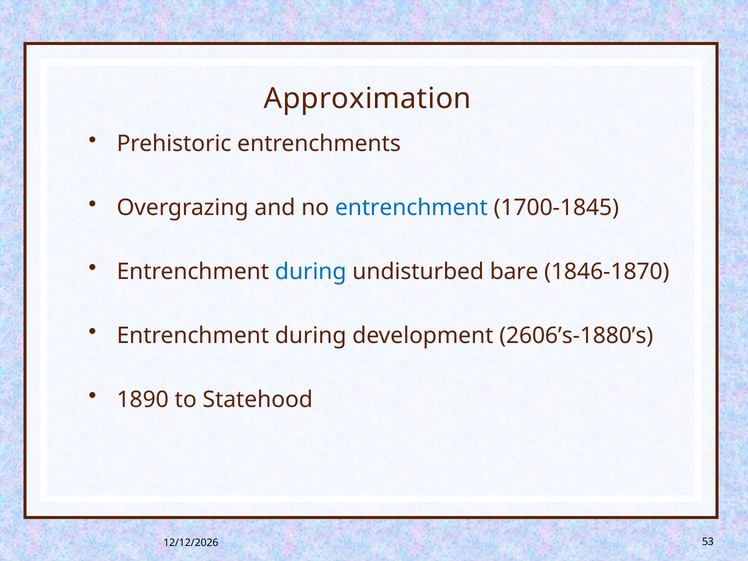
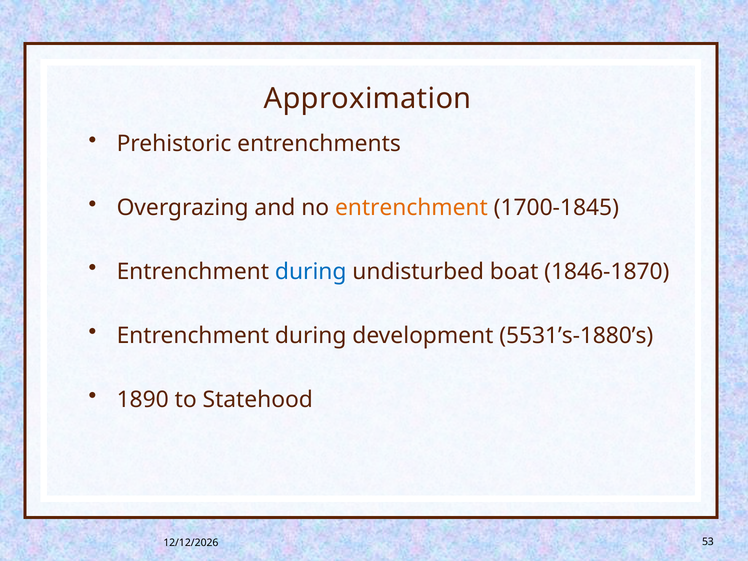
entrenchment at (411, 208) colour: blue -> orange
bare: bare -> boat
2606’s-1880’s: 2606’s-1880’s -> 5531’s-1880’s
